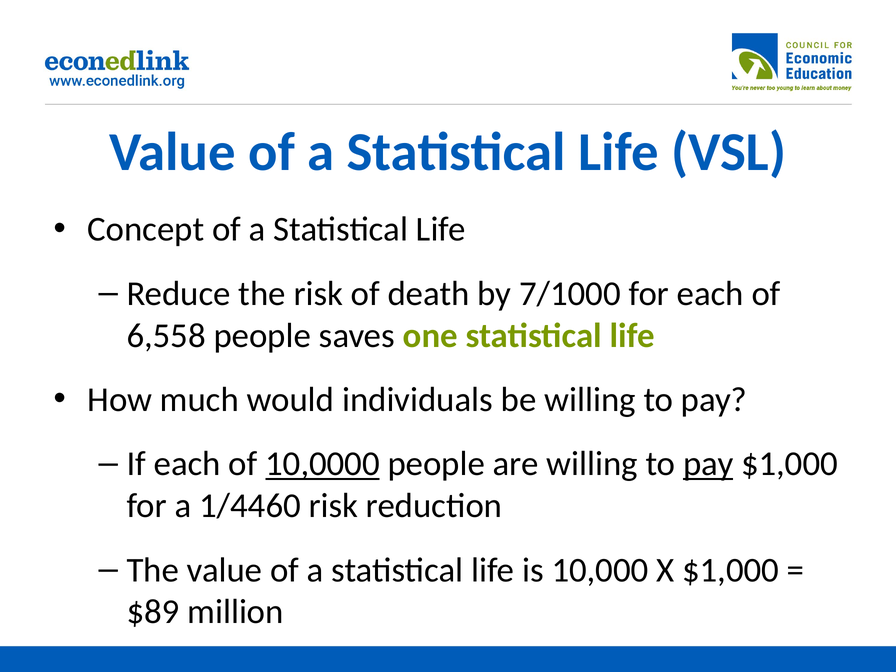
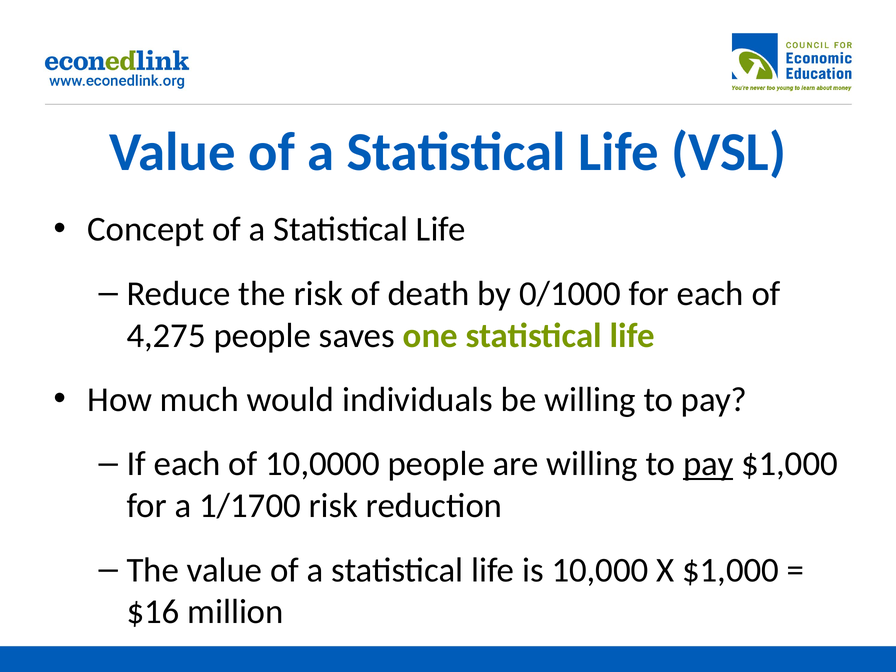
7/1000: 7/1000 -> 0/1000
6,558: 6,558 -> 4,275
10,0000 underline: present -> none
1/4460: 1/4460 -> 1/1700
$89: $89 -> $16
